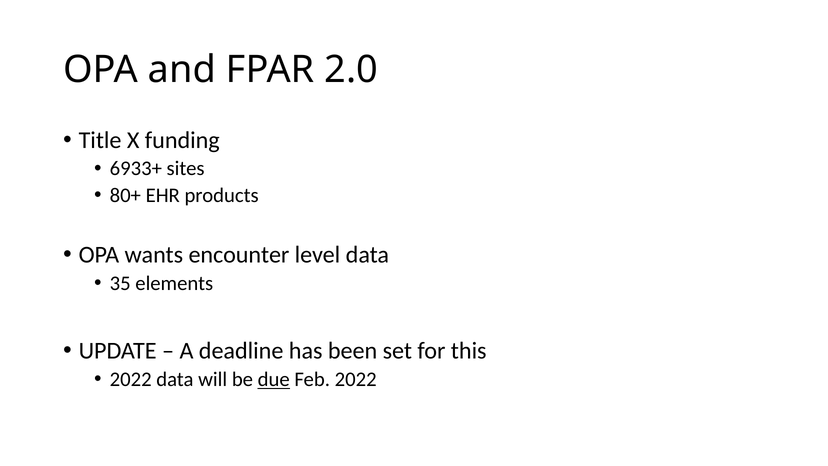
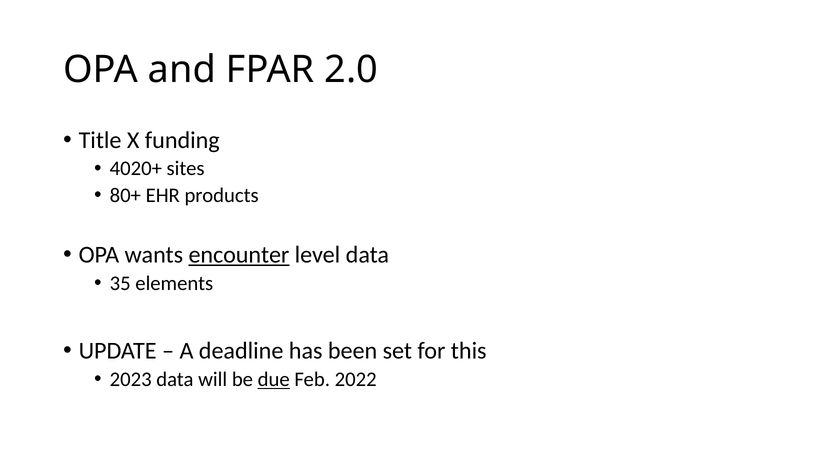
6933+: 6933+ -> 4020+
encounter underline: none -> present
2022 at (131, 379): 2022 -> 2023
